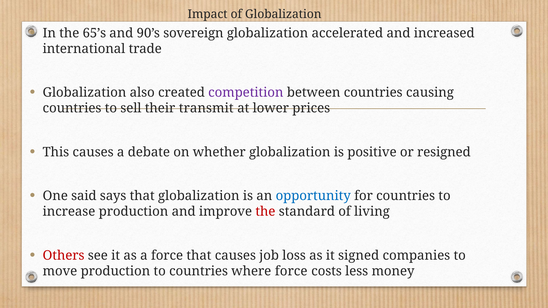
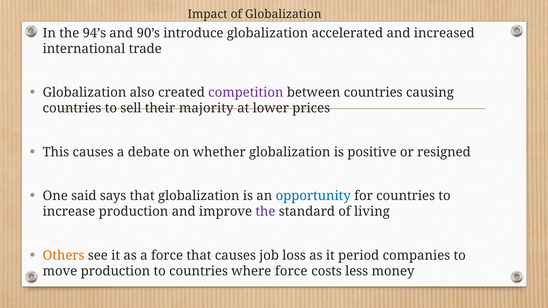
65’s: 65’s -> 94’s
sovereign: sovereign -> introduce
transmit: transmit -> majority
the at (265, 212) colour: red -> purple
Others colour: red -> orange
signed: signed -> period
